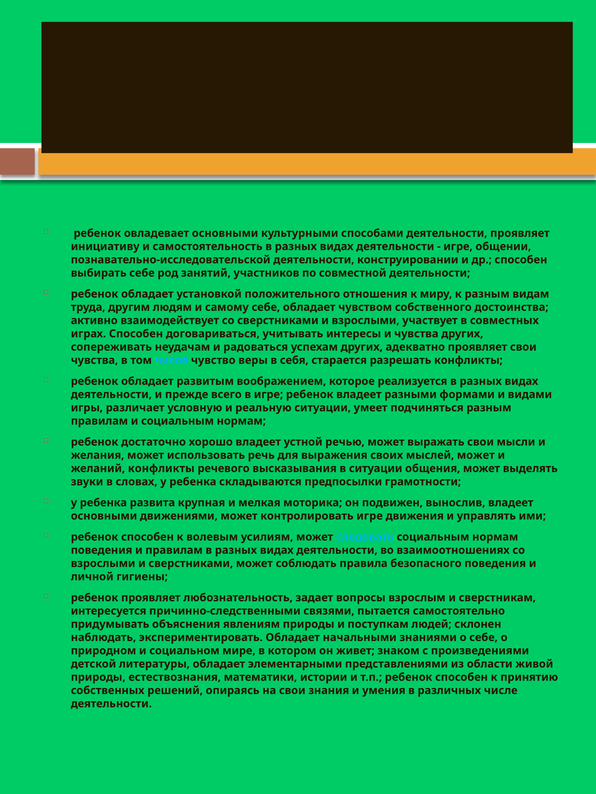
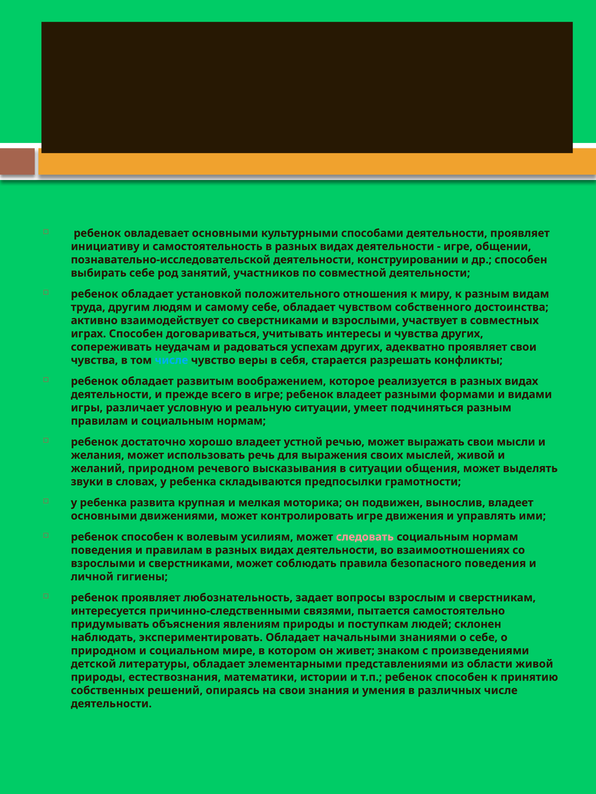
мыслей может: может -> живой
желаний конфликты: конфликты -> природном
следовать colour: light blue -> pink
